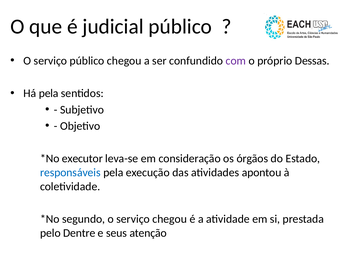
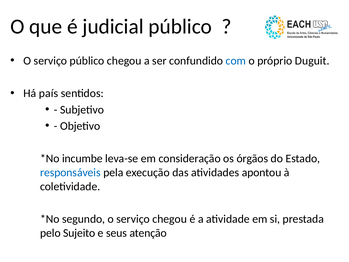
com colour: purple -> blue
Dessas: Dessas -> Duguit
Há pela: pela -> país
executor: executor -> incumbe
Dentre: Dentre -> Sujeito
